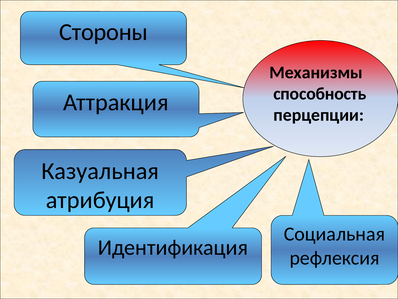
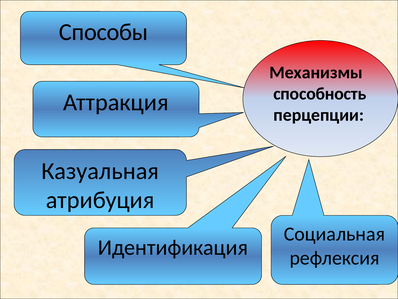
Стороны: Стороны -> Способы
